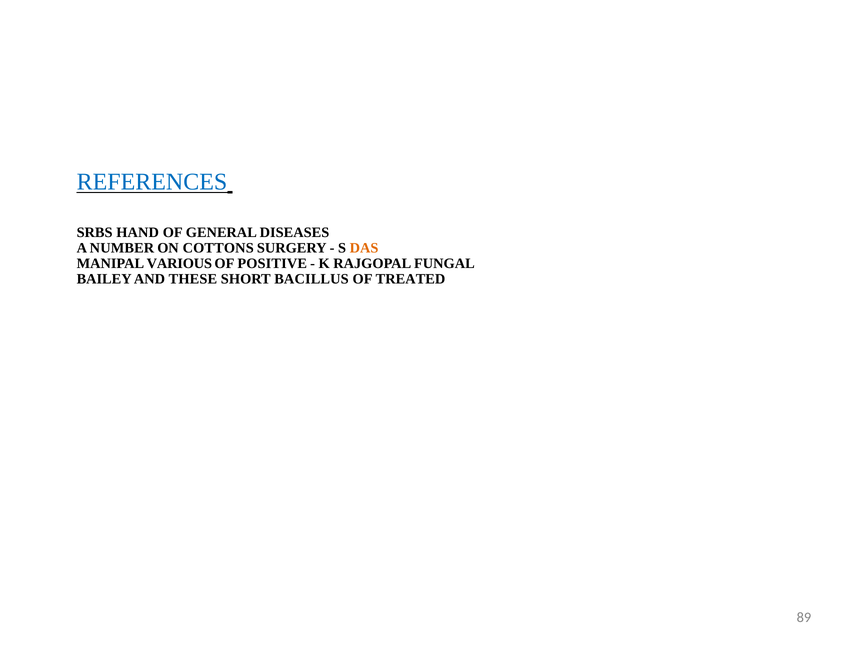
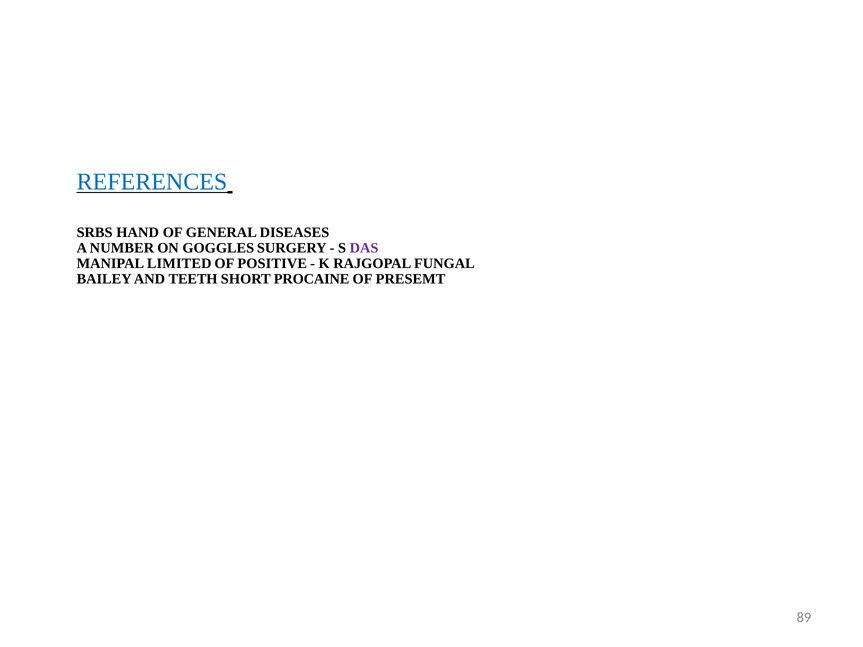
COTTONS: COTTONS -> GOGGLES
DAS colour: orange -> purple
VARIOUS: VARIOUS -> LIMITED
THESE: THESE -> TEETH
BACILLUS: BACILLUS -> PROCAINE
TREATED: TREATED -> PRESEMT
